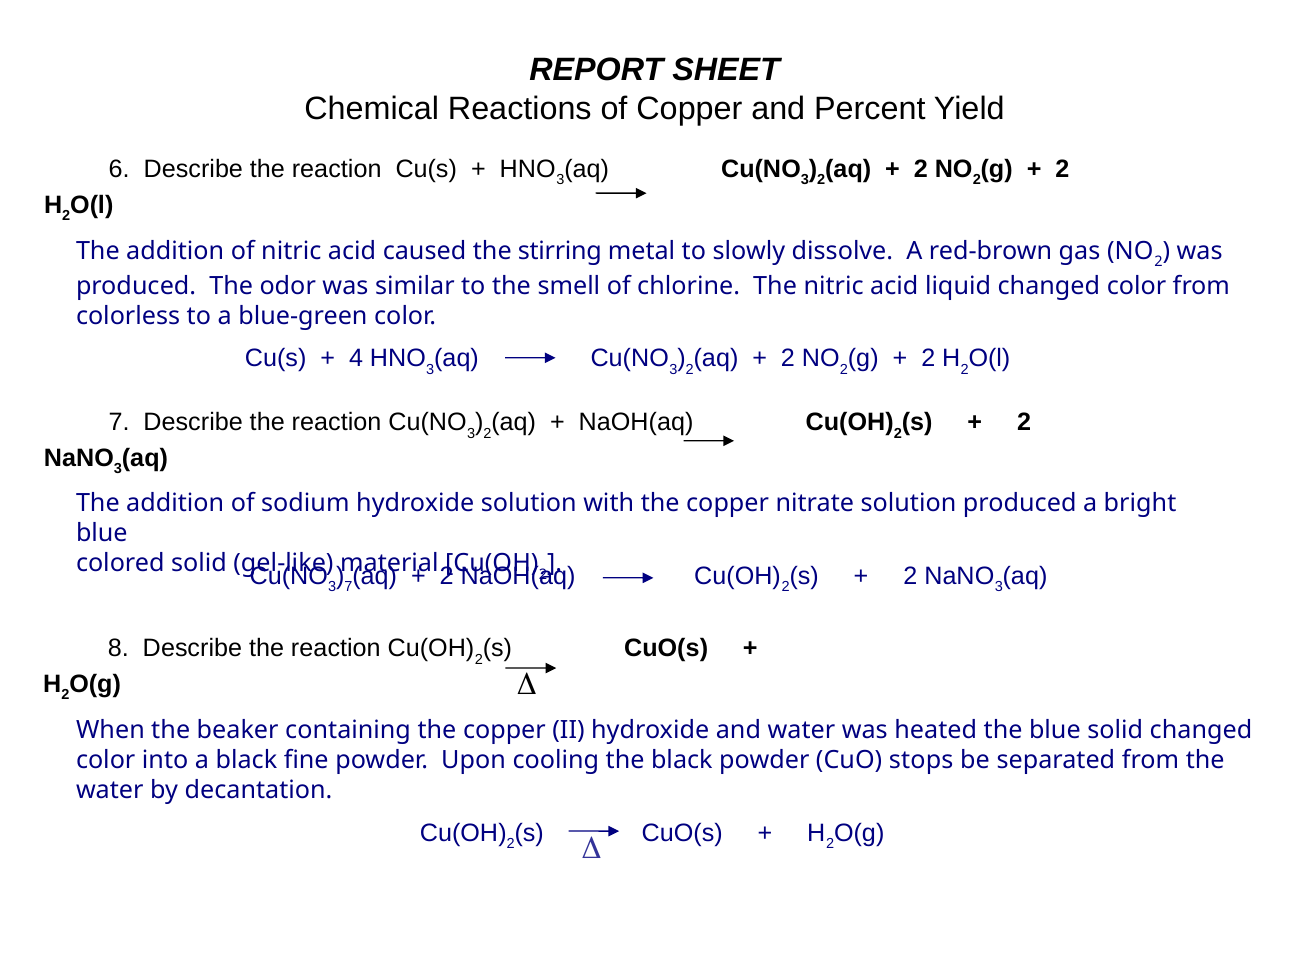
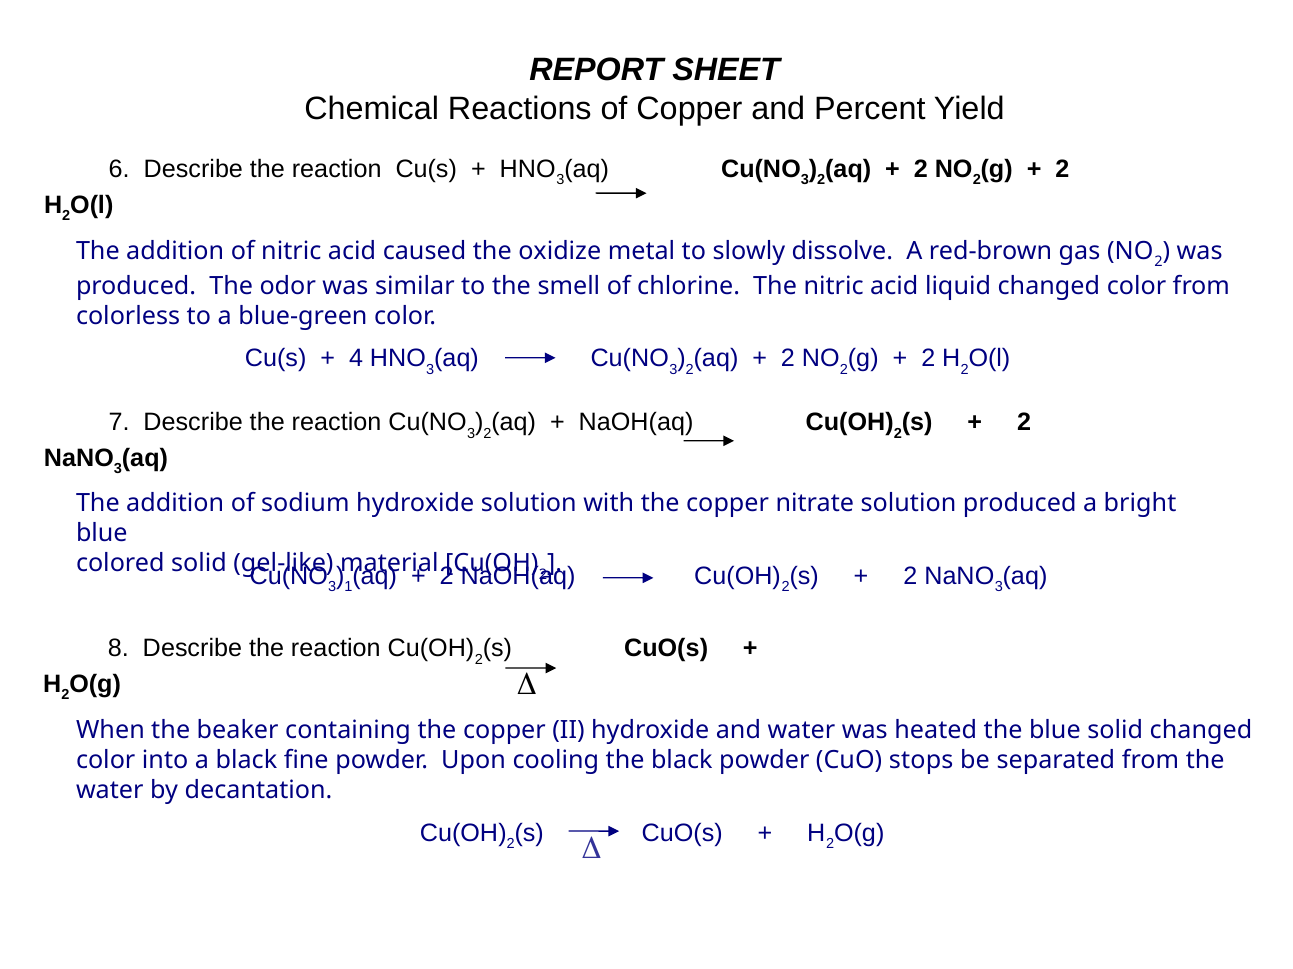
stirring: stirring -> oxidize
7 at (348, 588): 7 -> 1
